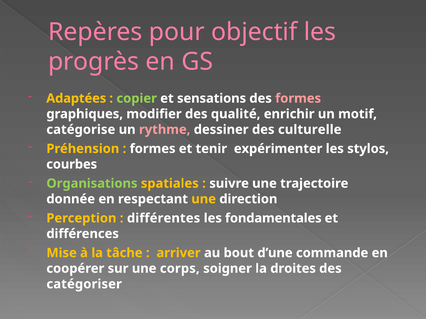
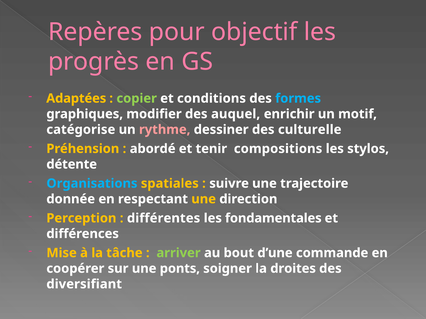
sensations: sensations -> conditions
formes at (298, 99) colour: pink -> light blue
qualité: qualité -> auquel
formes at (153, 149): formes -> abordé
expérimenter: expérimenter -> compositions
courbes: courbes -> détente
Organisations colour: light green -> light blue
arriver colour: yellow -> light green
corps: corps -> ponts
catégoriser: catégoriser -> diversifiant
